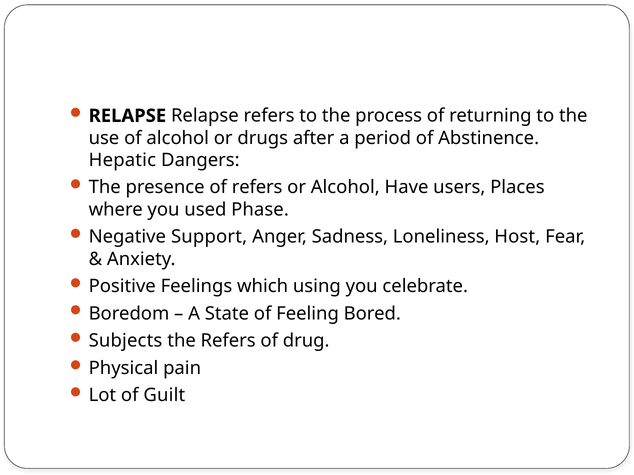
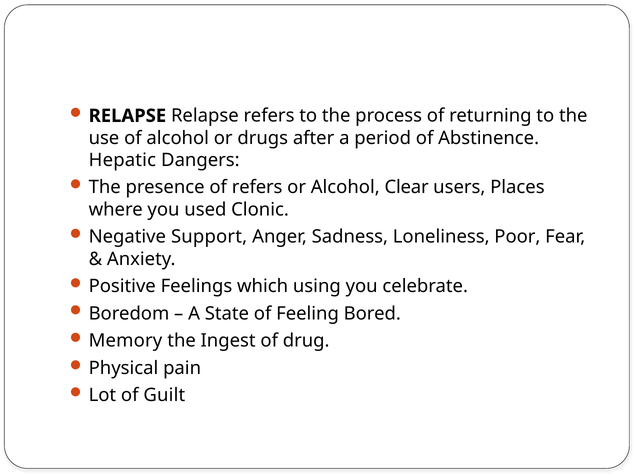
Have: Have -> Clear
Phase: Phase -> Clonic
Host: Host -> Poor
Subjects: Subjects -> Memory
the Refers: Refers -> Ingest
